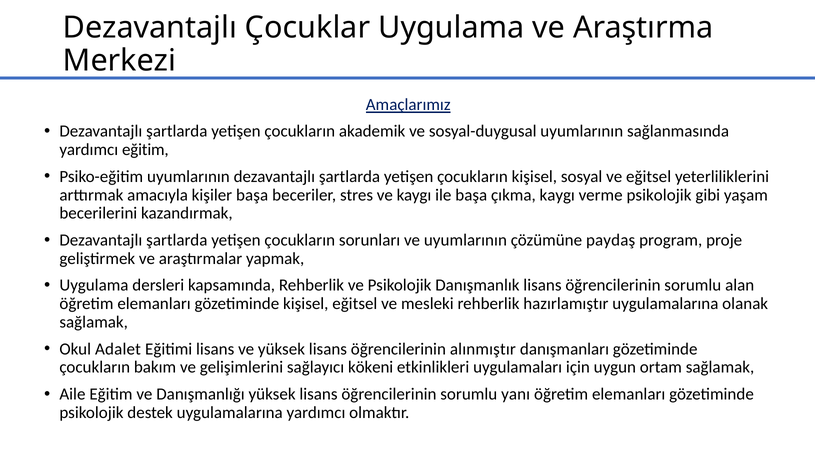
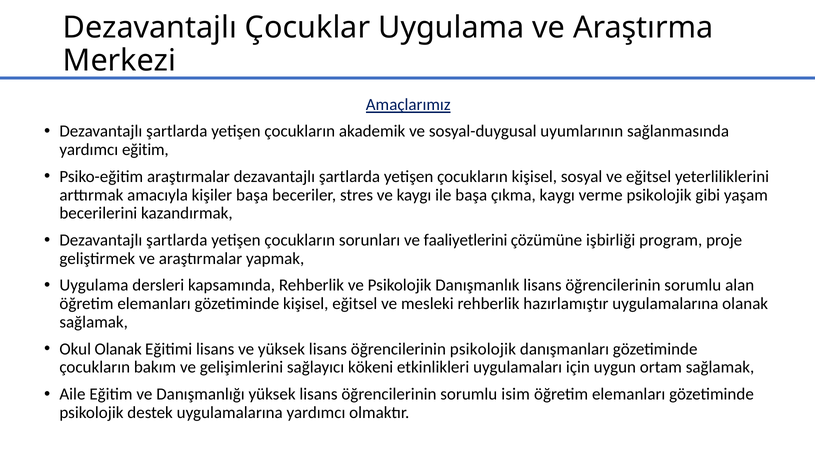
Psiko-eğitim uyumlarının: uyumlarının -> araştırmalar
ve uyumlarının: uyumlarının -> faaliyetlerini
paydaş: paydaş -> işbirliği
Okul Adalet: Adalet -> Olanak
öğrencilerinin alınmıştır: alınmıştır -> psikolojik
yanı: yanı -> isim
